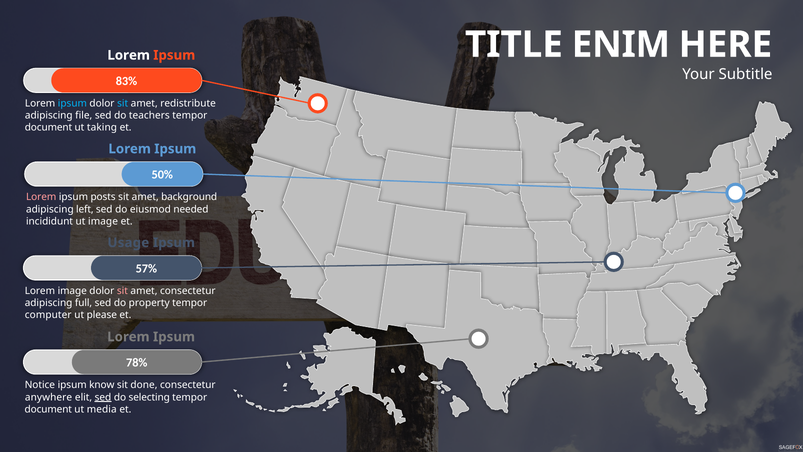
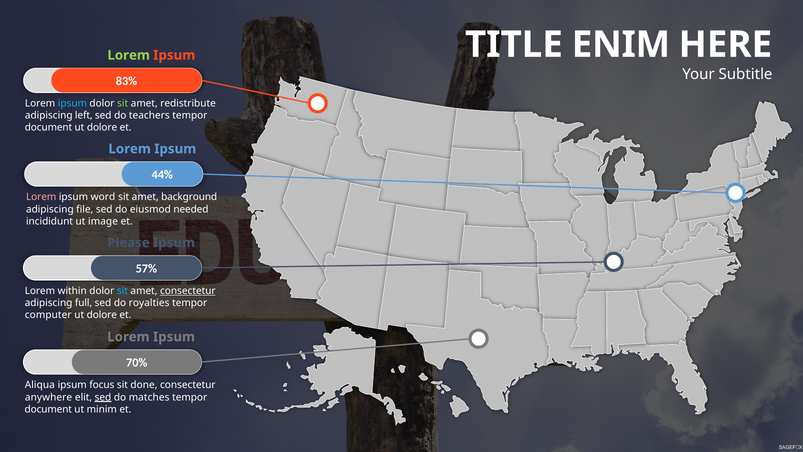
Lorem at (129, 55) colour: white -> light green
sit at (123, 103) colour: light blue -> light green
file: file -> left
taking at (102, 128): taking -> dolore
50%: 50% -> 44%
posts: posts -> word
left: left -> file
Usage: Usage -> Please
Lorem image: image -> within
sit at (122, 291) colour: pink -> light blue
consectetur at (188, 291) underline: none -> present
property: property -> royalties
please at (102, 315): please -> dolore
78%: 78% -> 70%
Notice: Notice -> Aliqua
know: know -> focus
selecting: selecting -> matches
media: media -> minim
